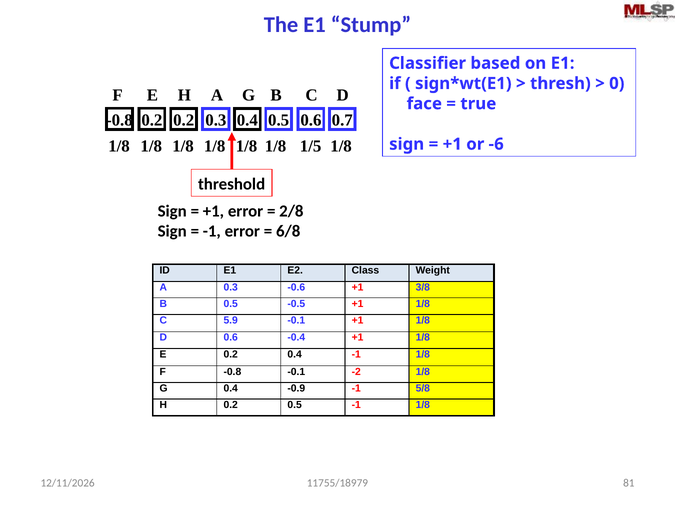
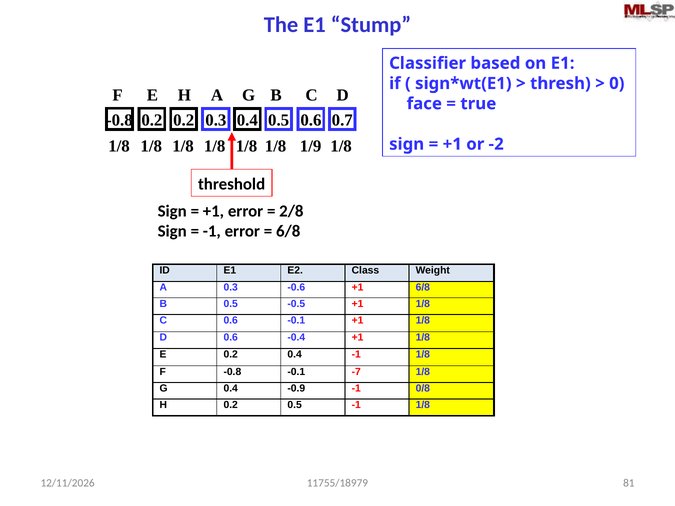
1/5: 1/5 -> 1/9
-6: -6 -> -2
+1 3/8: 3/8 -> 6/8
C 5.9: 5.9 -> 0.6
-2: -2 -> -7
5/8: 5/8 -> 0/8
